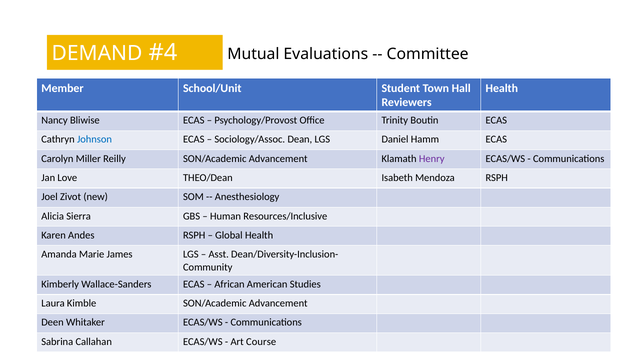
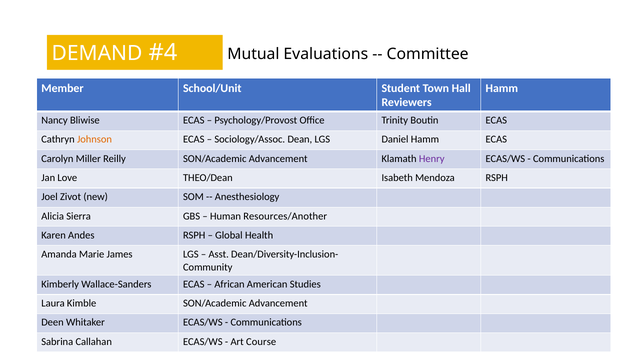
Health at (502, 88): Health -> Hamm
Johnson colour: blue -> orange
Resources/Inclusive: Resources/Inclusive -> Resources/Another
